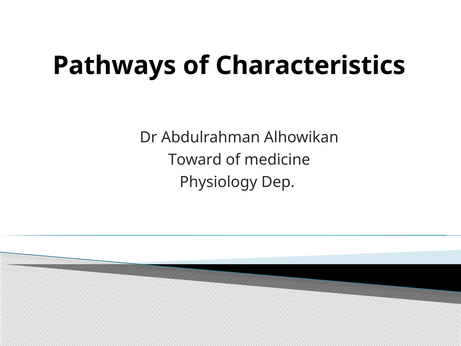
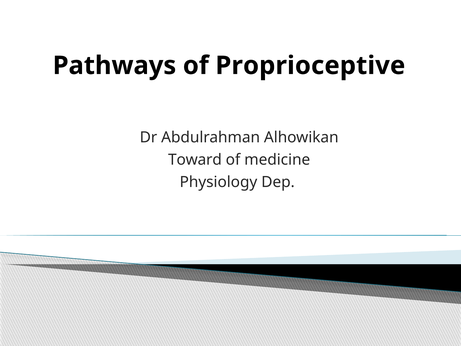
Characteristics: Characteristics -> Proprioceptive
